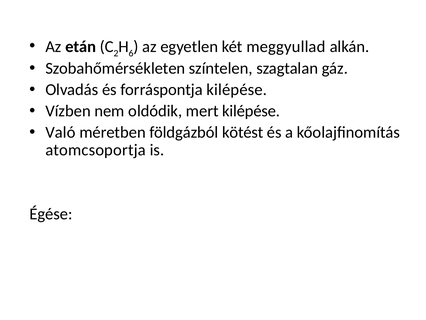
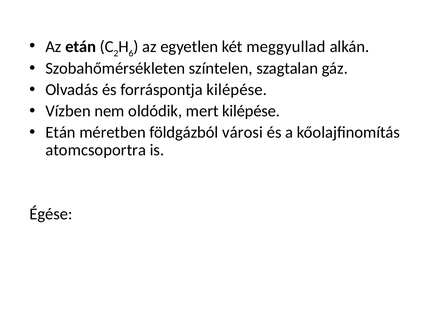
Való at (60, 132): Való -> Etán
kötést: kötést -> városi
atomcsoportja: atomcsoportja -> atomcsoportra
